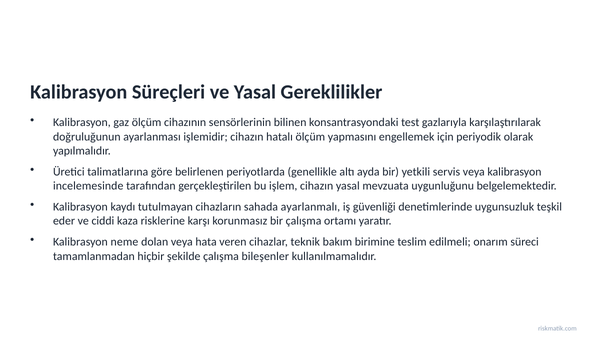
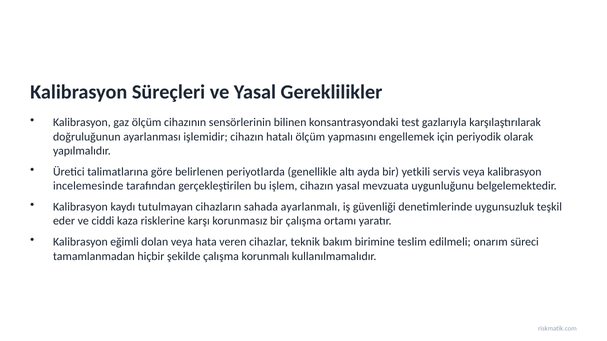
neme: neme -> eğimli
bileşenler: bileşenler -> korunmalı
